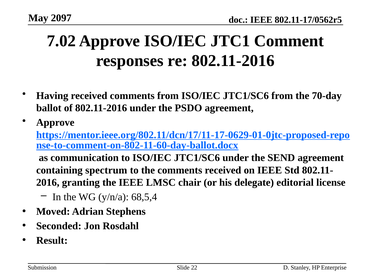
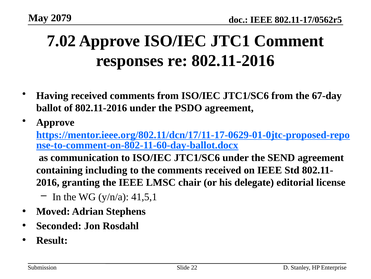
2097: 2097 -> 2079
70-day: 70-day -> 67-day
spectrum: spectrum -> including
68,5,4: 68,5,4 -> 41,5,1
